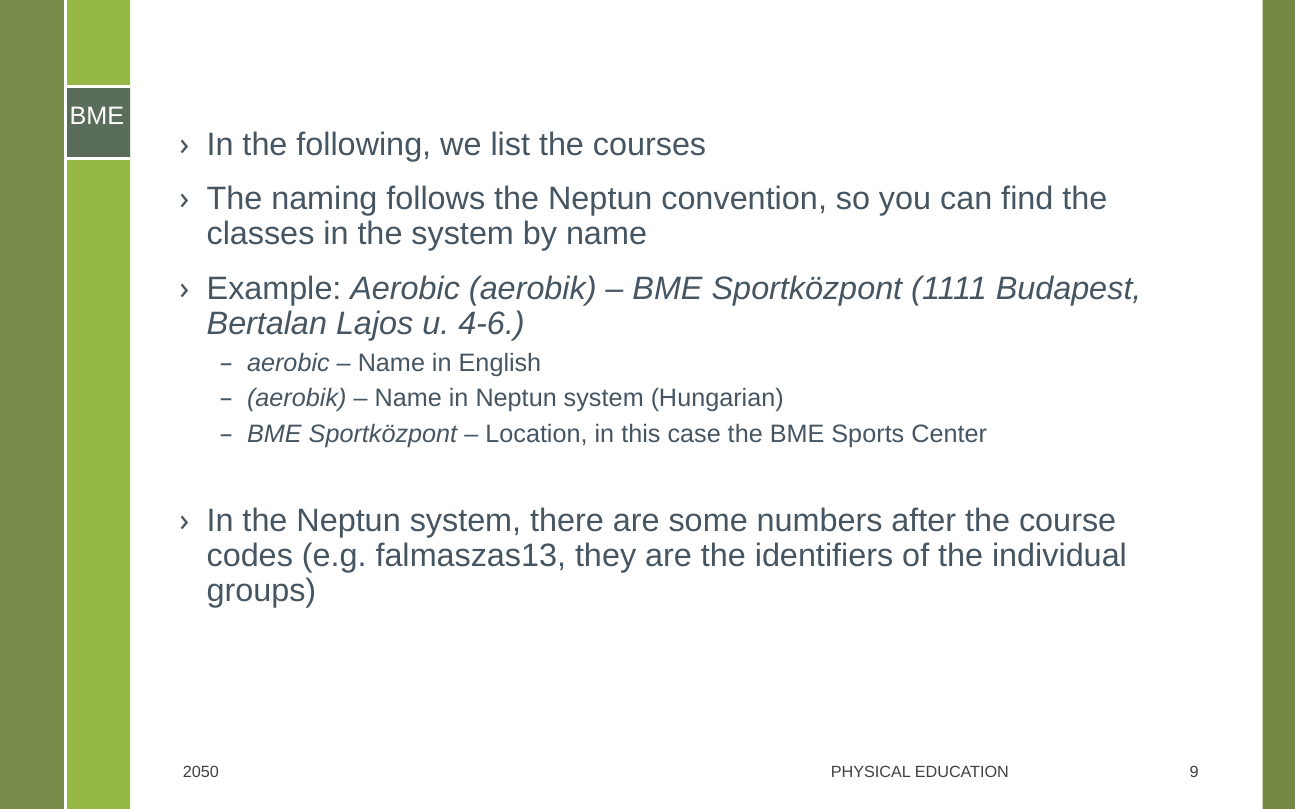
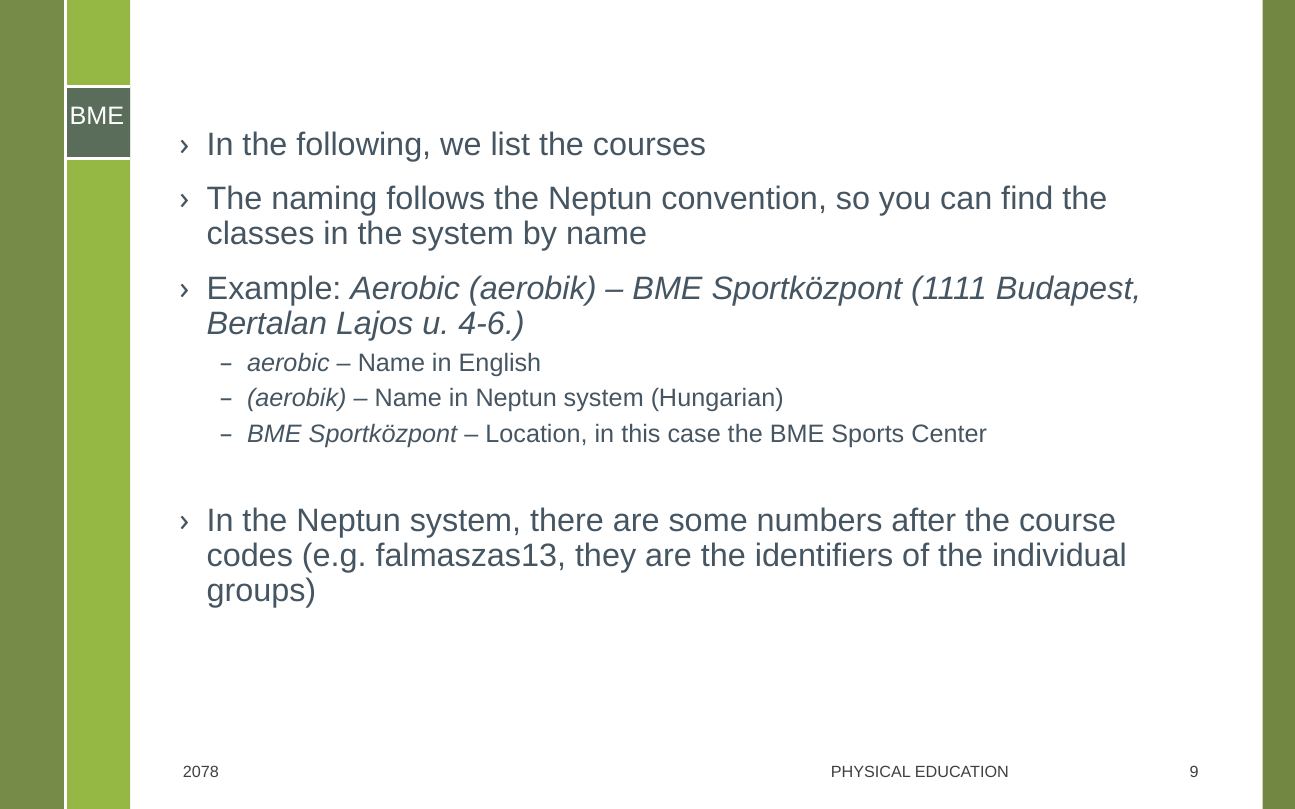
2050: 2050 -> 2078
